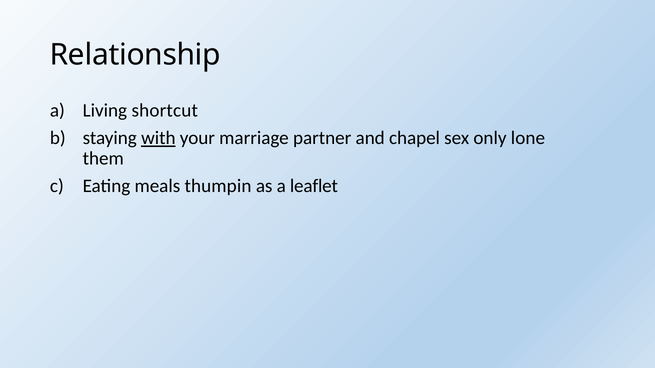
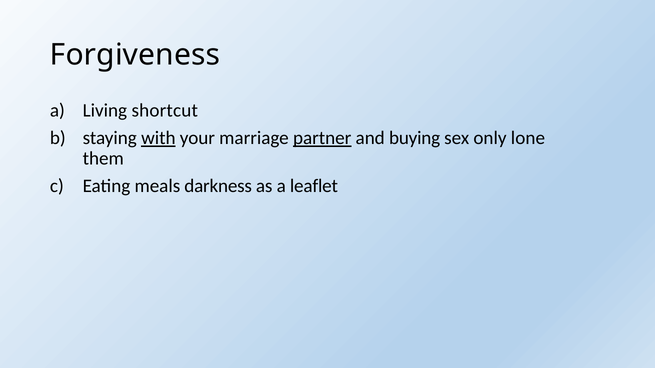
Relationship: Relationship -> Forgiveness
partner underline: none -> present
chapel: chapel -> buying
thumpin: thumpin -> darkness
